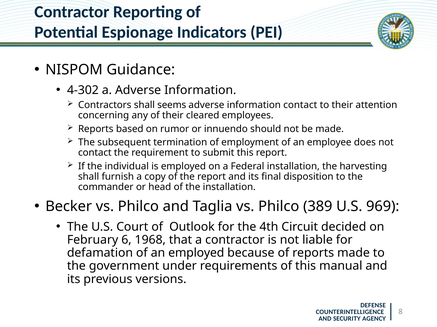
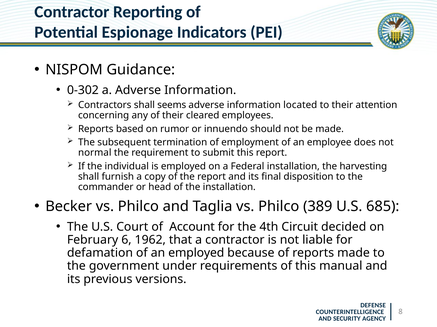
4-302: 4-302 -> 0-302
information contact: contact -> located
contact at (95, 153): contact -> normal
969: 969 -> 685
Outlook: Outlook -> Account
1968: 1968 -> 1962
